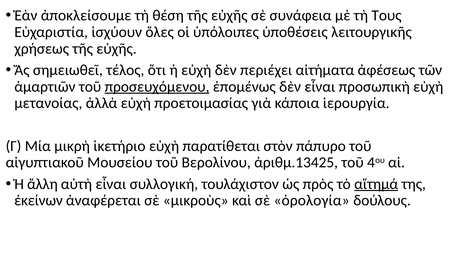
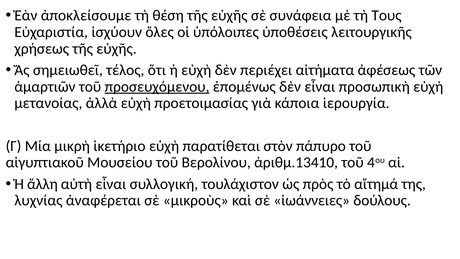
ἀριθμ.13425: ἀριθμ.13425 -> ἀριθμ.13410
αἴτημά underline: present -> none
ἐκείνων: ἐκείνων -> λυχνίας
ὁρολογία: ὁρολογία -> ἰωάννειες
